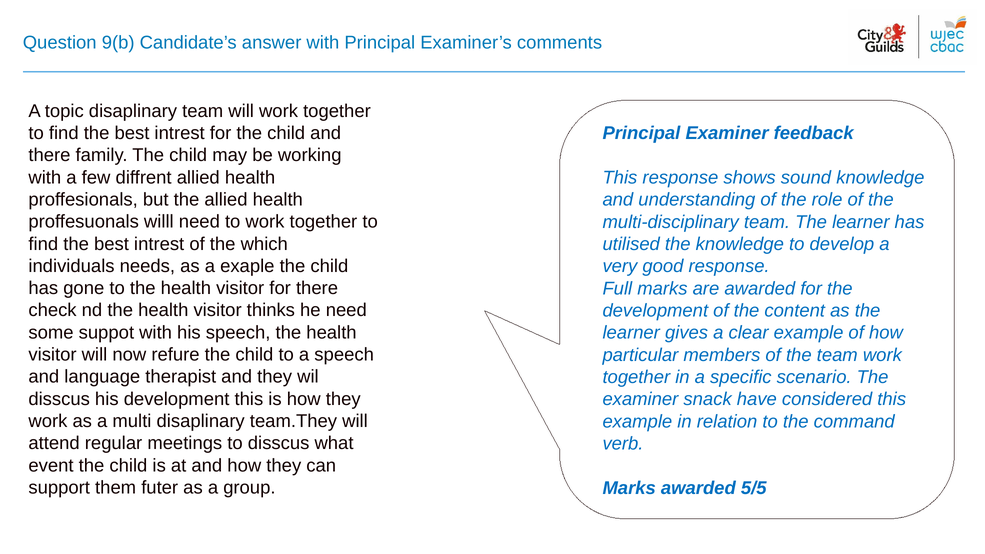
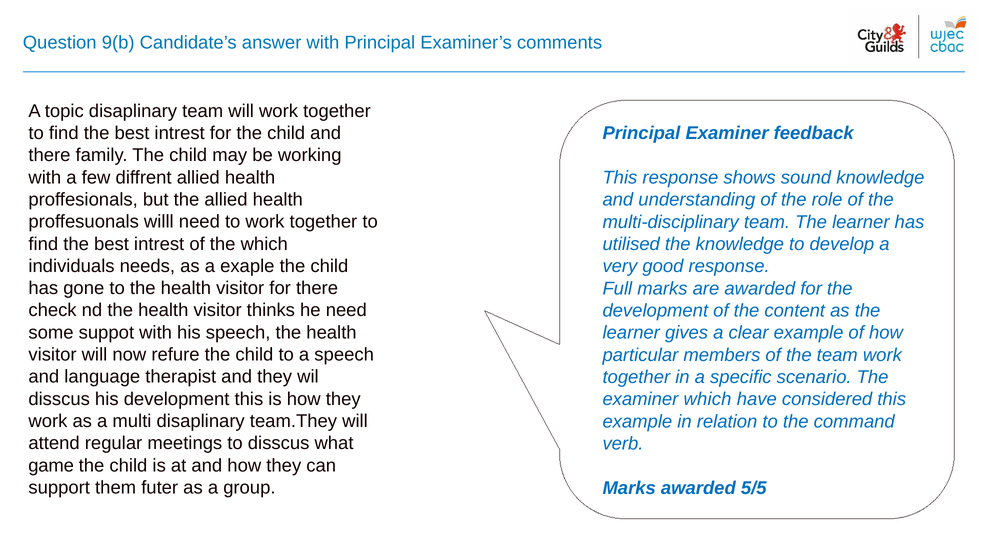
examiner snack: snack -> which
event: event -> game
